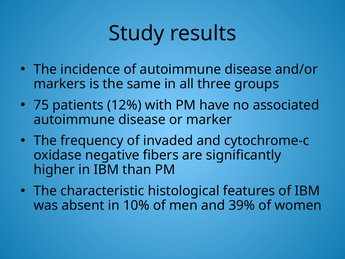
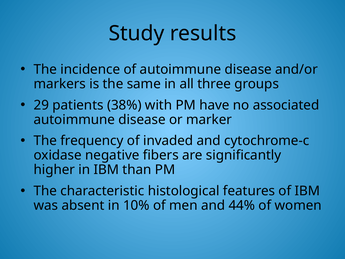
75: 75 -> 29
12%: 12% -> 38%
39%: 39% -> 44%
